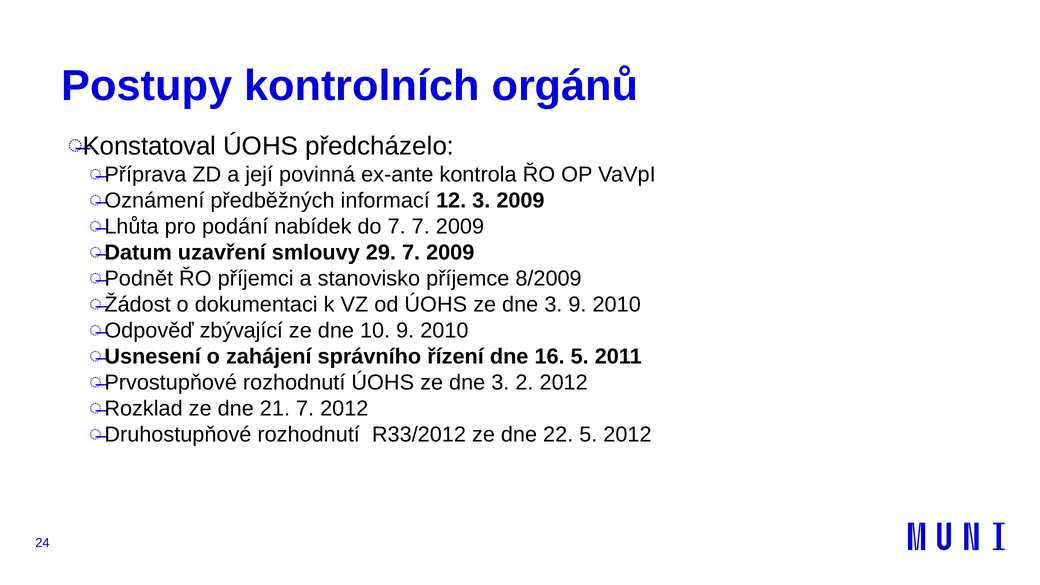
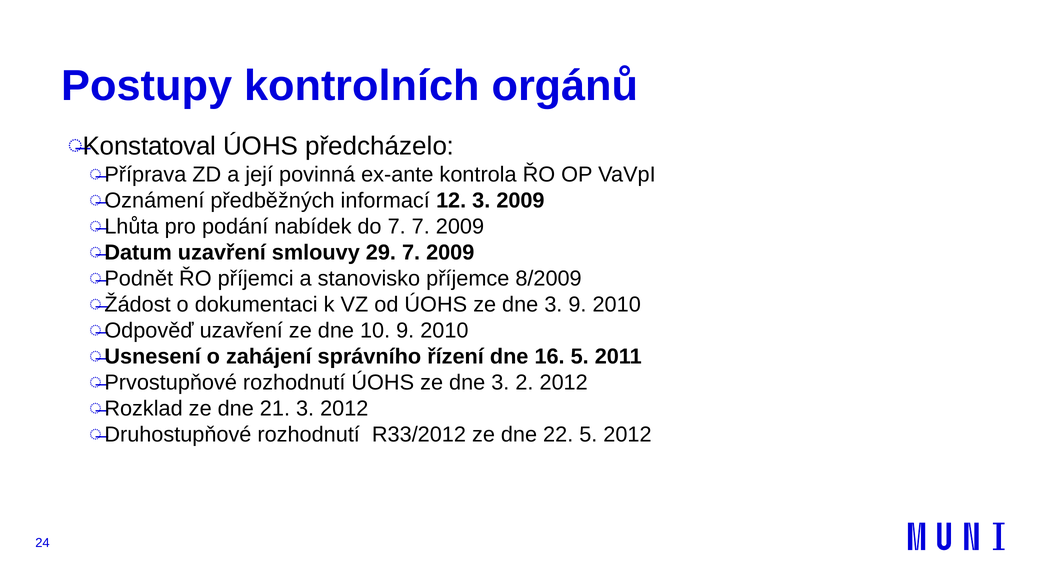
zbývající at (241, 331): zbývající -> uzavření
21 7: 7 -> 3
